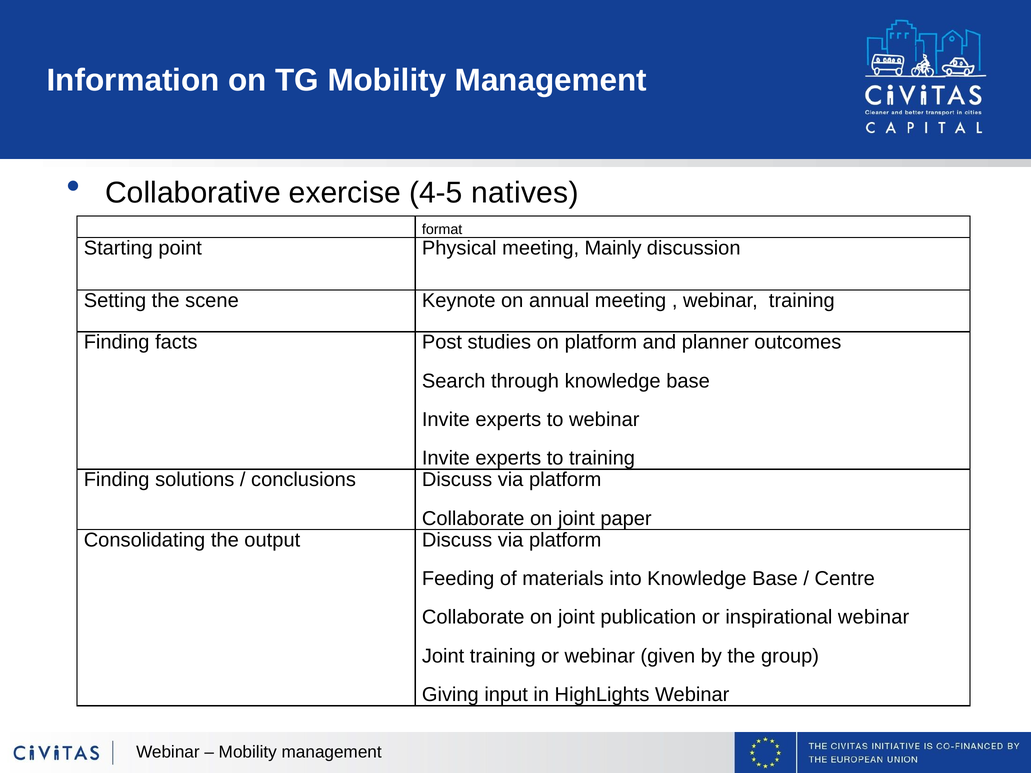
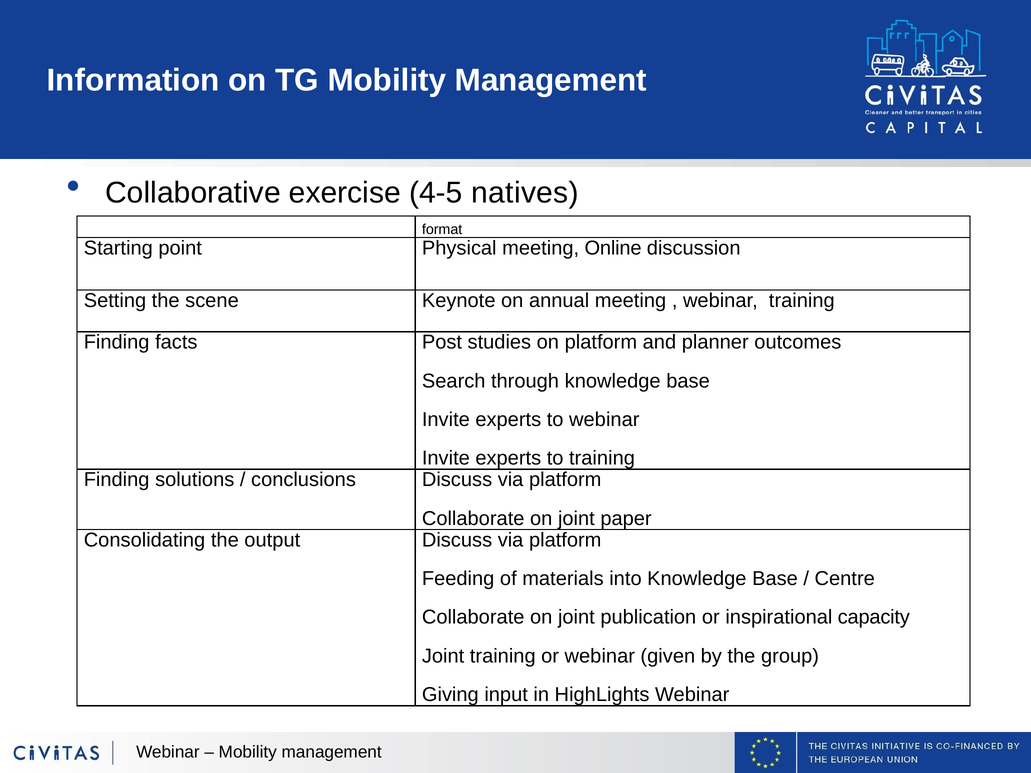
Mainly: Mainly -> Online
inspirational webinar: webinar -> capacity
